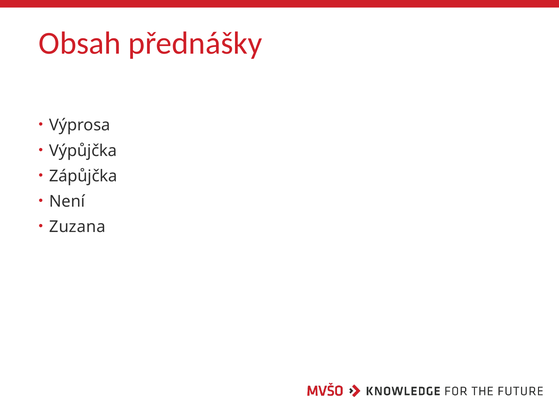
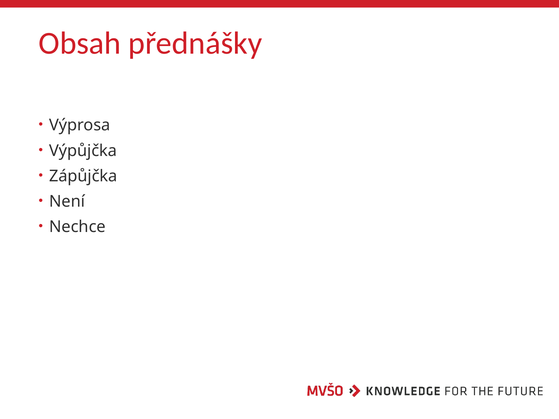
Zuzana: Zuzana -> Nechce
